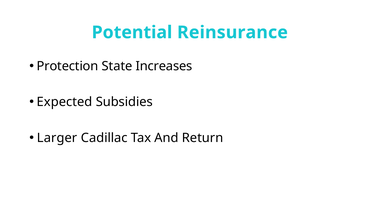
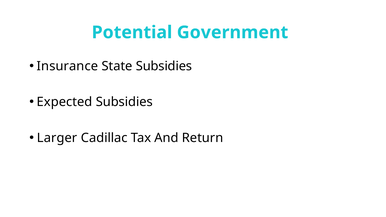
Reinsurance: Reinsurance -> Government
Protection: Protection -> Insurance
State Increases: Increases -> Subsidies
